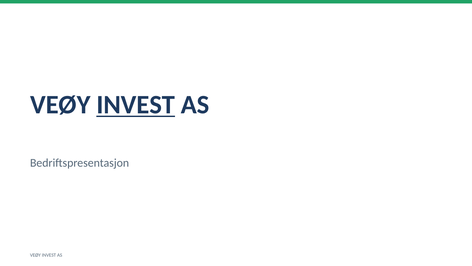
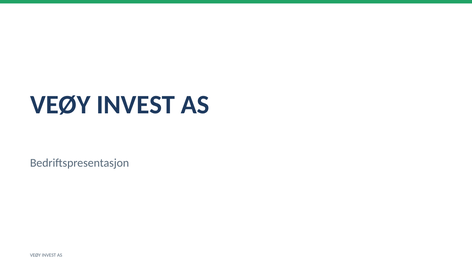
INVEST at (136, 105) underline: present -> none
